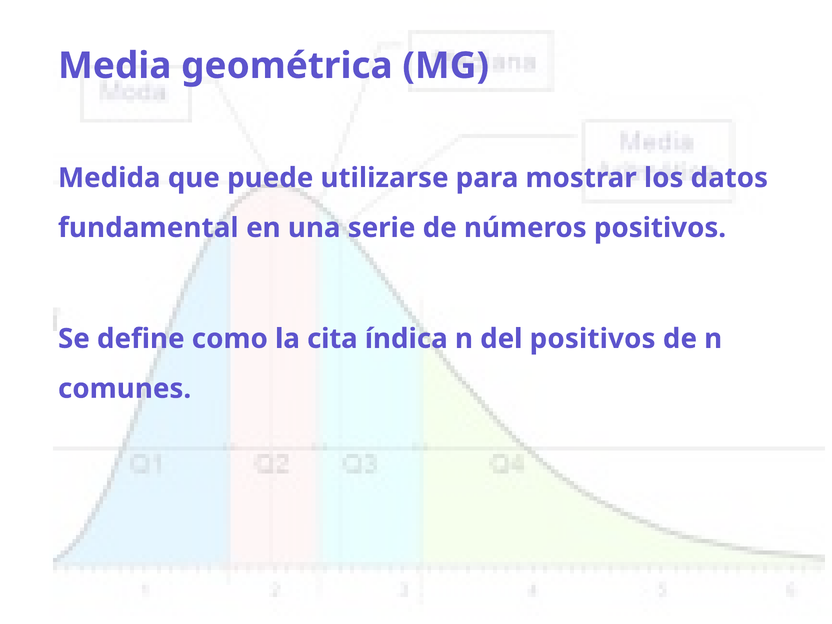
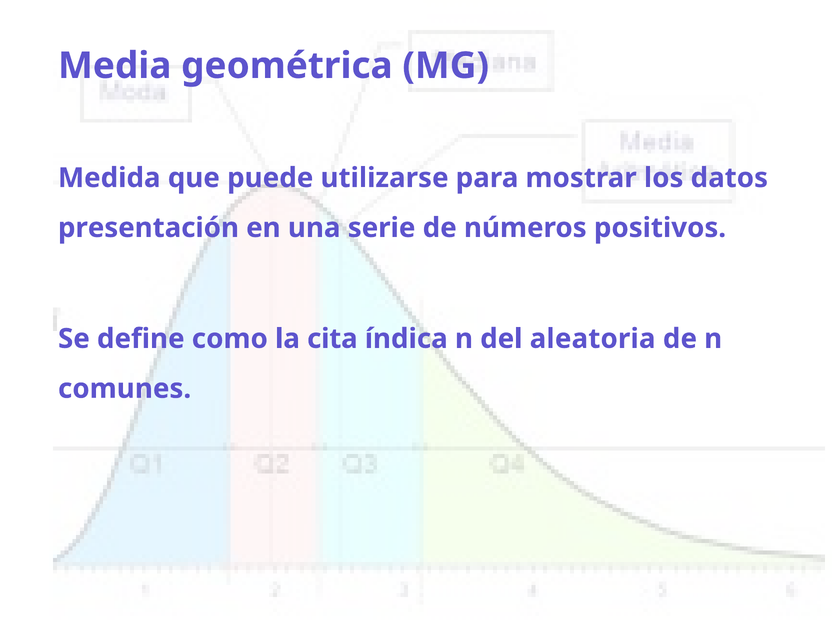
fundamental: fundamental -> presentación
del positivos: positivos -> aleatoria
